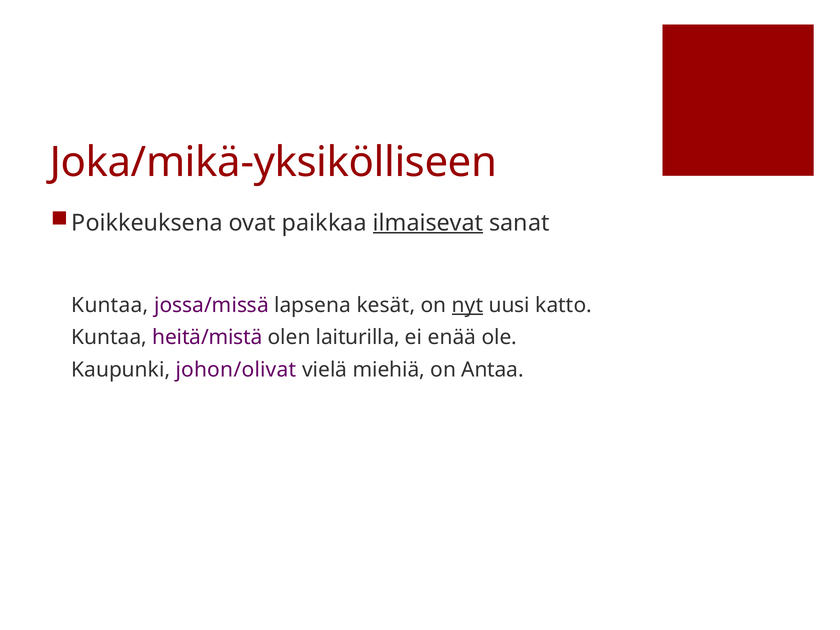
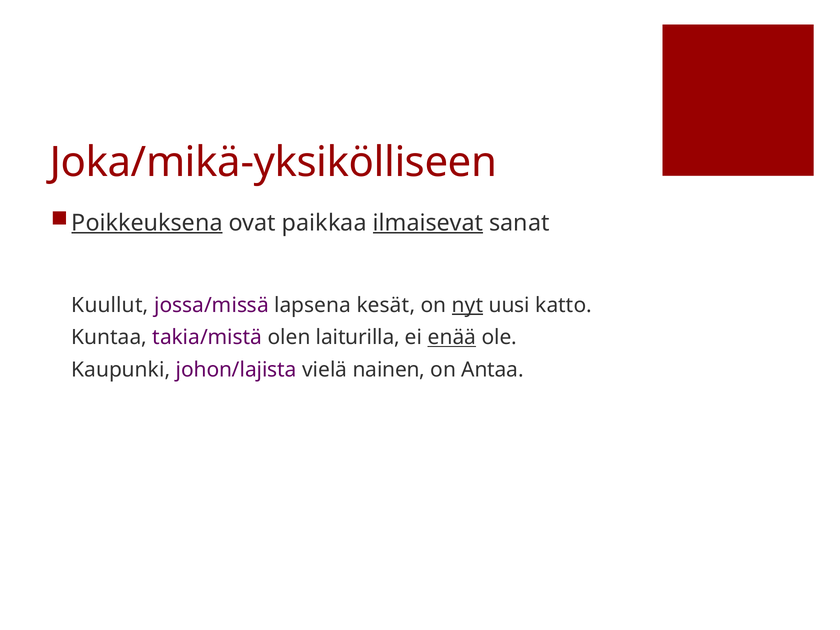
Poikkeuksena underline: none -> present
Kuntaa at (110, 305): Kuntaa -> Kuullut
heitä/mistä: heitä/mistä -> takia/mistä
enää underline: none -> present
johon/olivat: johon/olivat -> johon/lajista
miehiä: miehiä -> nainen
